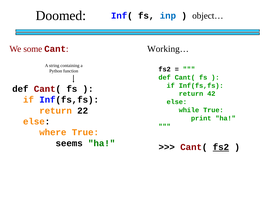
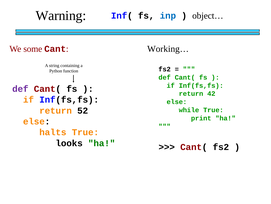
Doomed: Doomed -> Warning
def at (20, 89) colour: black -> purple
22: 22 -> 52
where: where -> halts
seems: seems -> looks
fs2 at (221, 147) underline: present -> none
